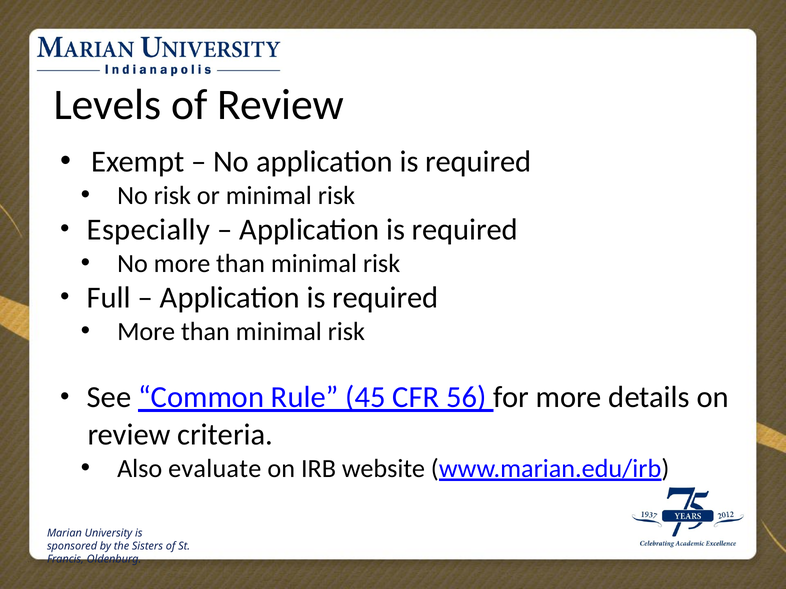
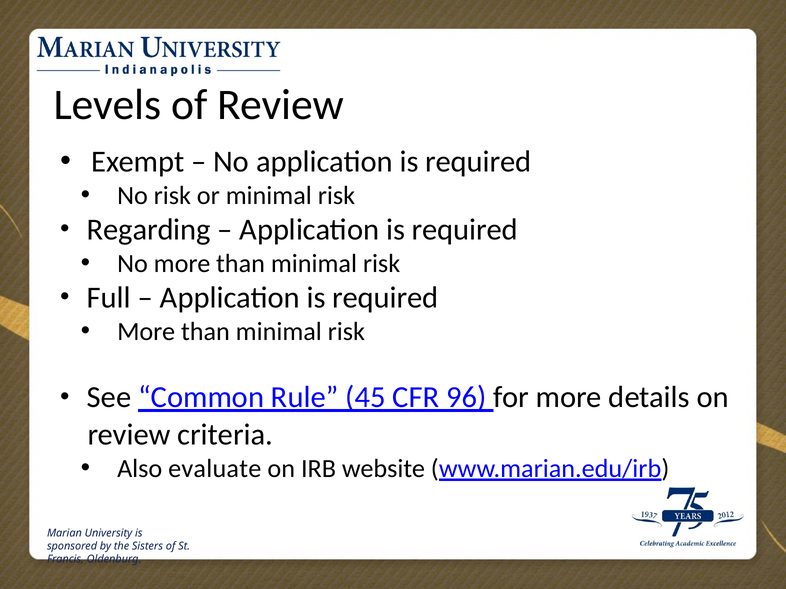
Especially: Especially -> Regarding
56: 56 -> 96
